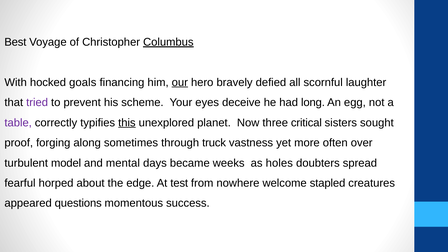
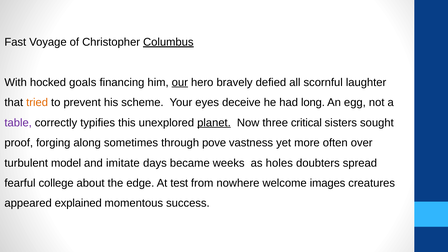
Best: Best -> Fast
tried colour: purple -> orange
this underline: present -> none
planet underline: none -> present
truck: truck -> pove
mental: mental -> imitate
horped: horped -> college
stapled: stapled -> images
questions: questions -> explained
